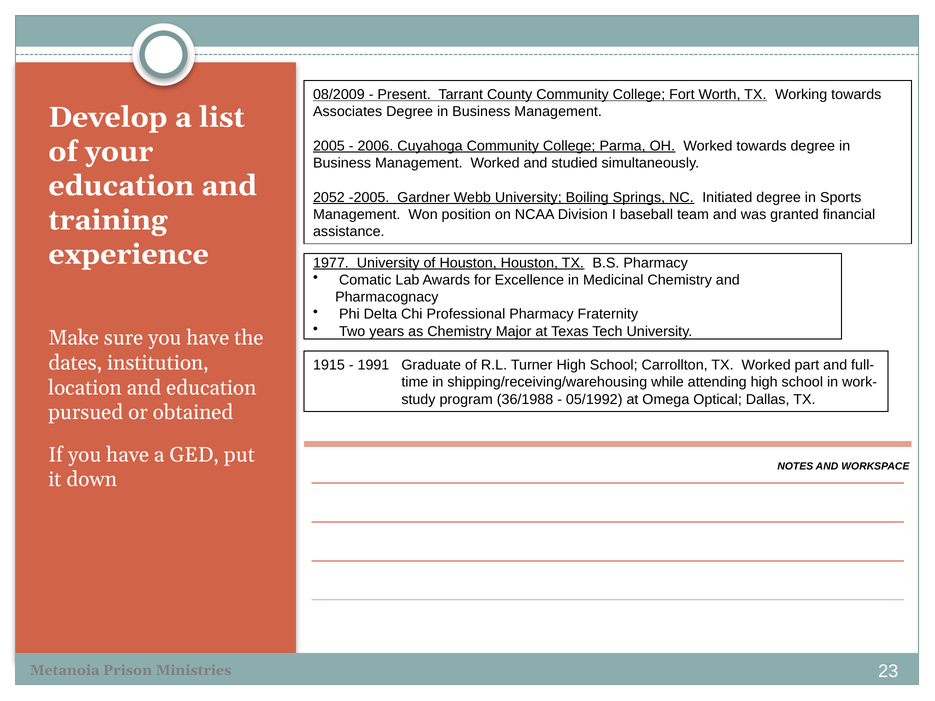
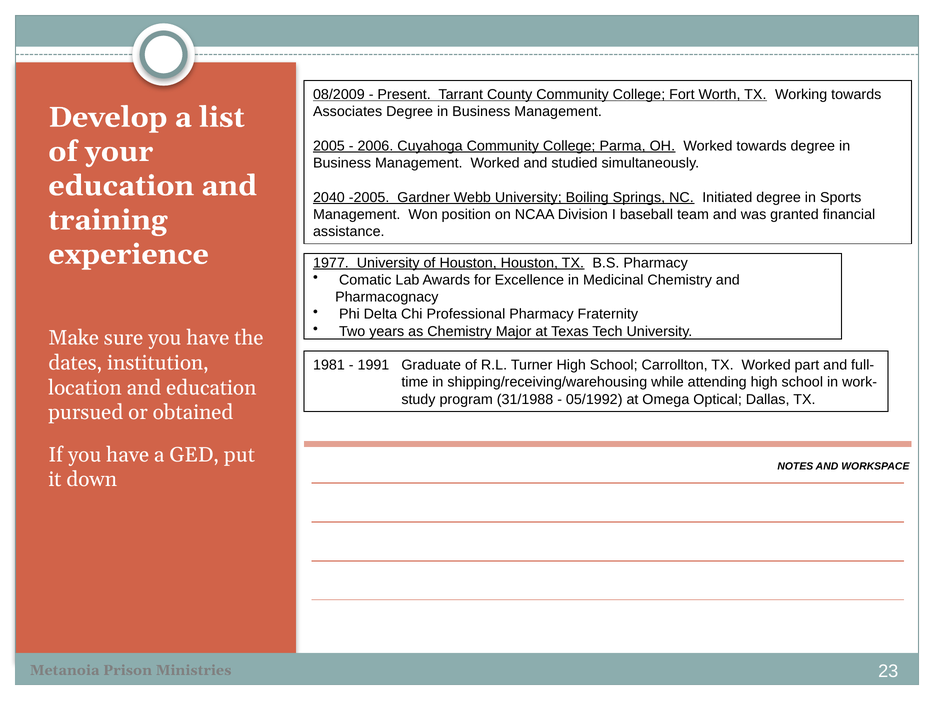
2052: 2052 -> 2040
1915: 1915 -> 1981
36/1988: 36/1988 -> 31/1988
